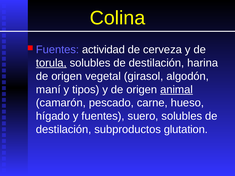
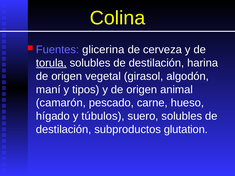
actividad: actividad -> glicerina
animal underline: present -> none
y fuentes: fuentes -> túbulos
